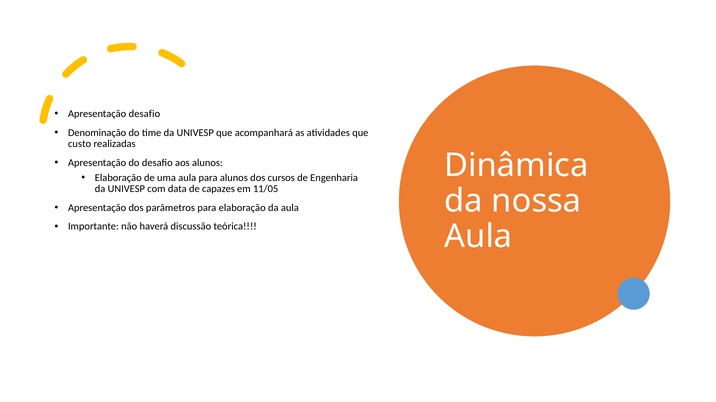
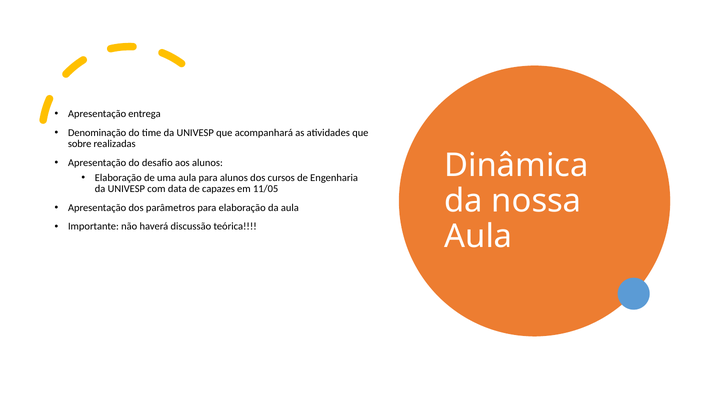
Apresentação desafio: desafio -> entrega
custo: custo -> sobre
